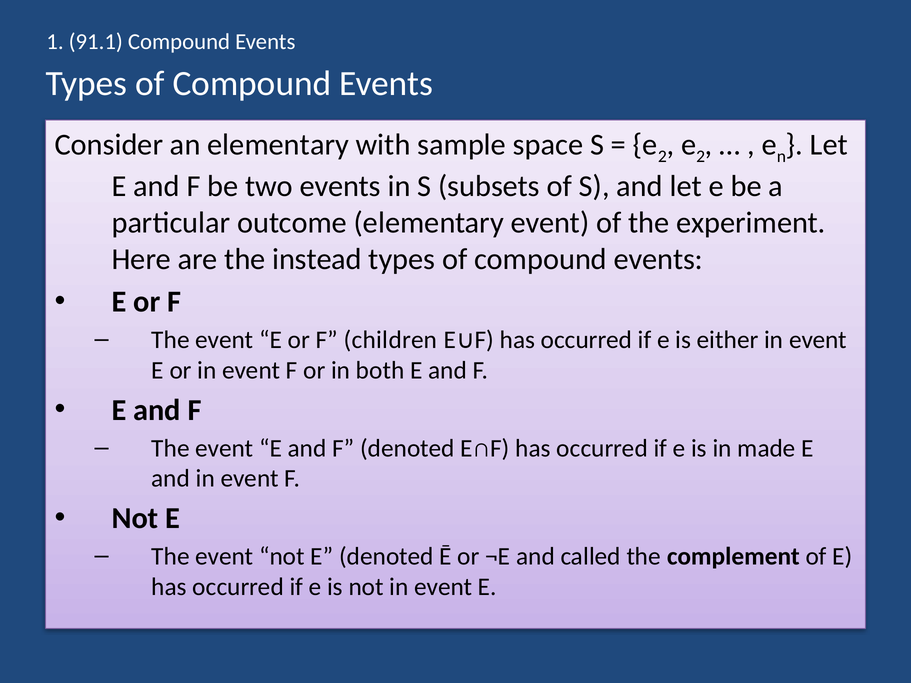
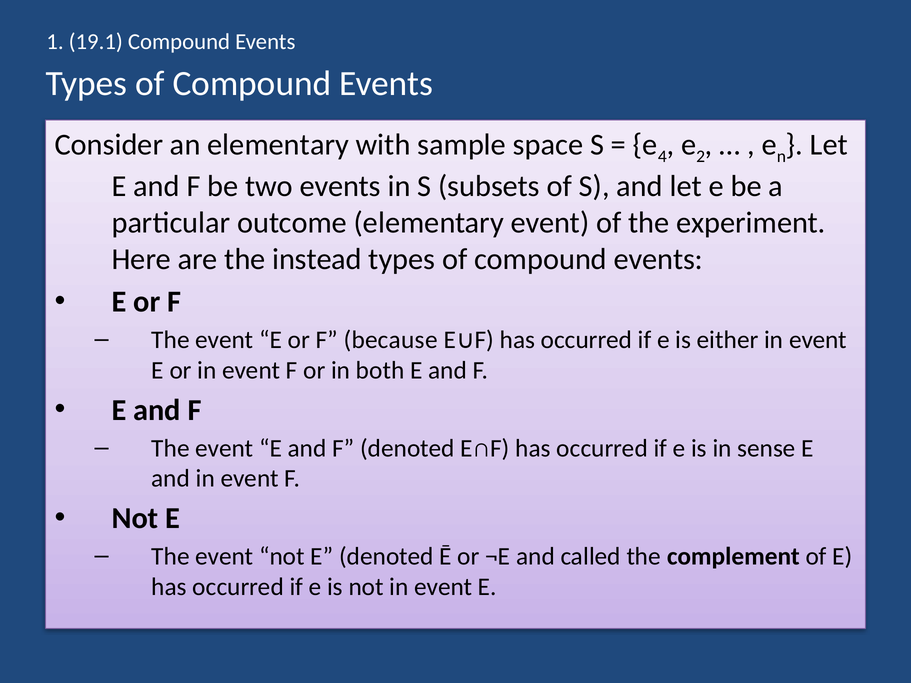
91.1: 91.1 -> 19.1
2 at (662, 157): 2 -> 4
children: children -> because
made: made -> sense
